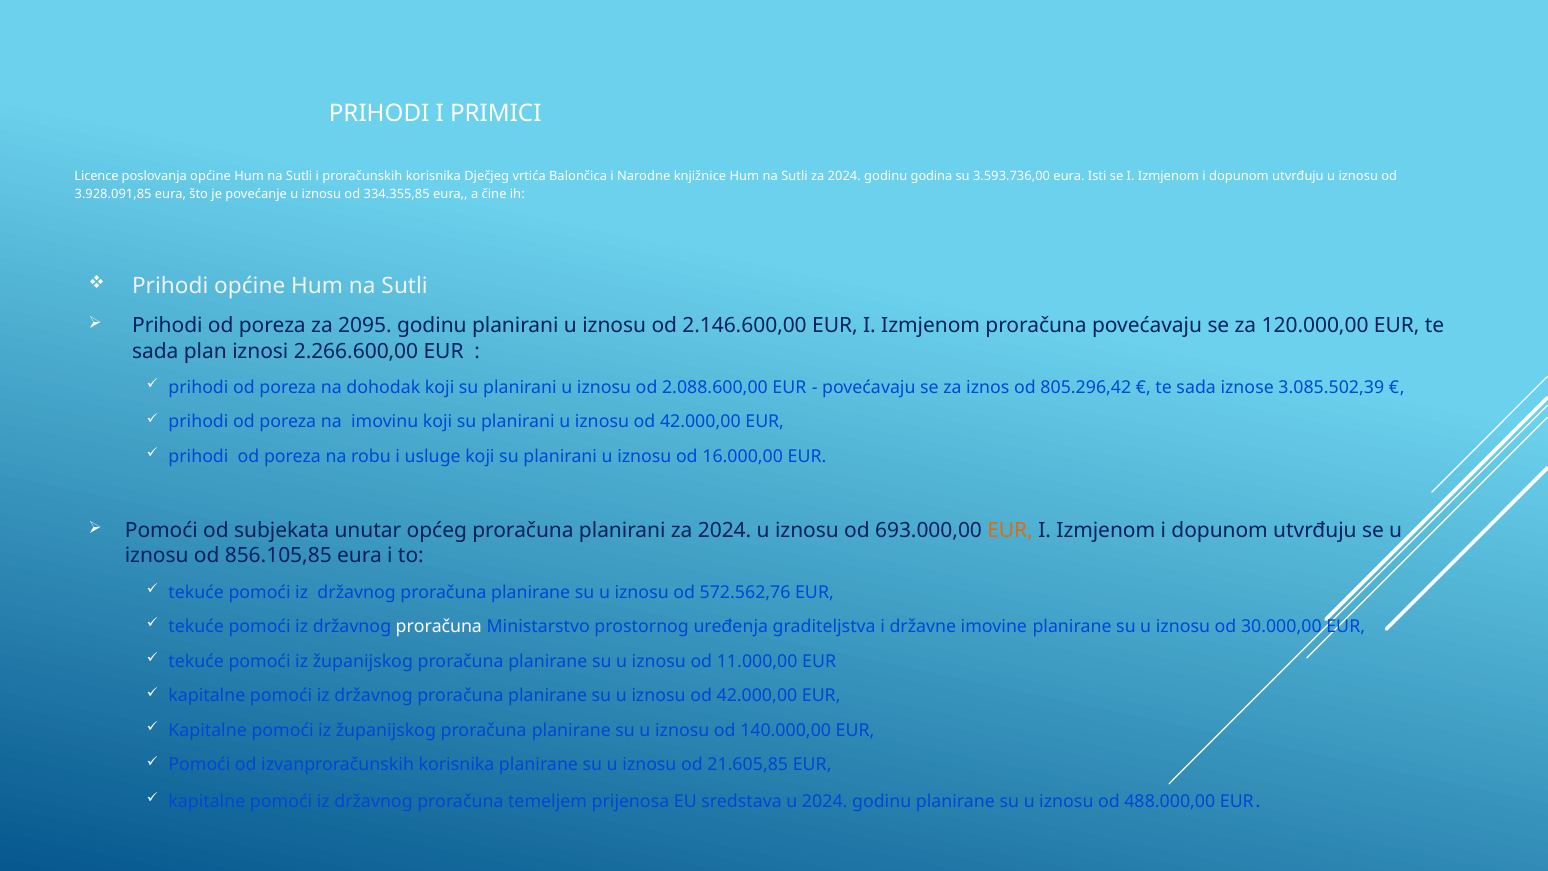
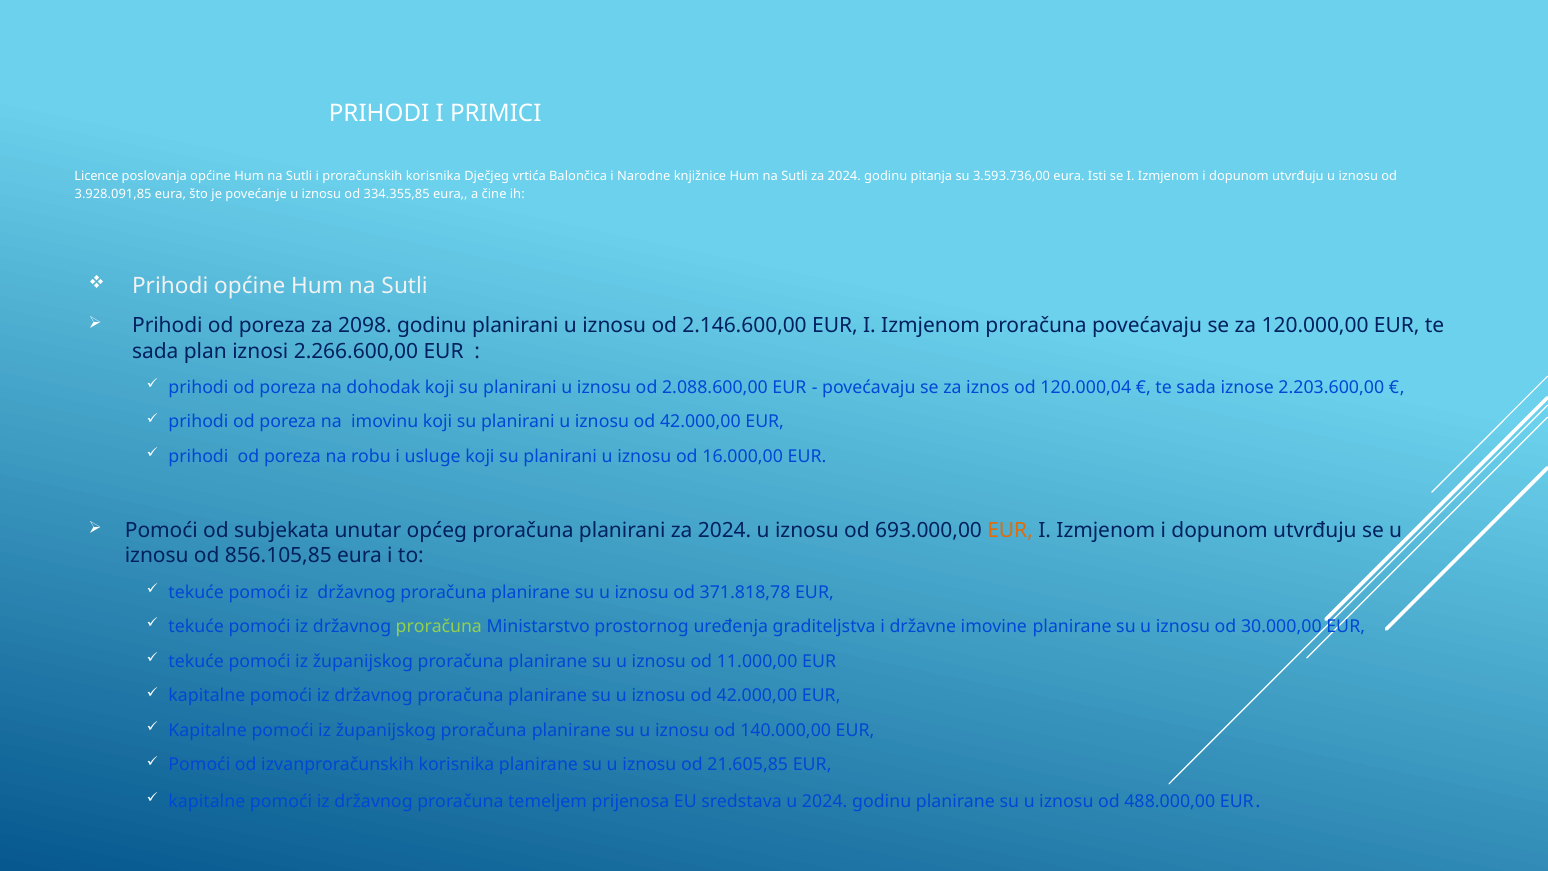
godina: godina -> pitanja
2095: 2095 -> 2098
805.296,42: 805.296,42 -> 120.000,04
3.085.502,39: 3.085.502,39 -> 2.203.600,00
572.562,76: 572.562,76 -> 371.818,78
proračuna at (439, 627) colour: white -> light green
